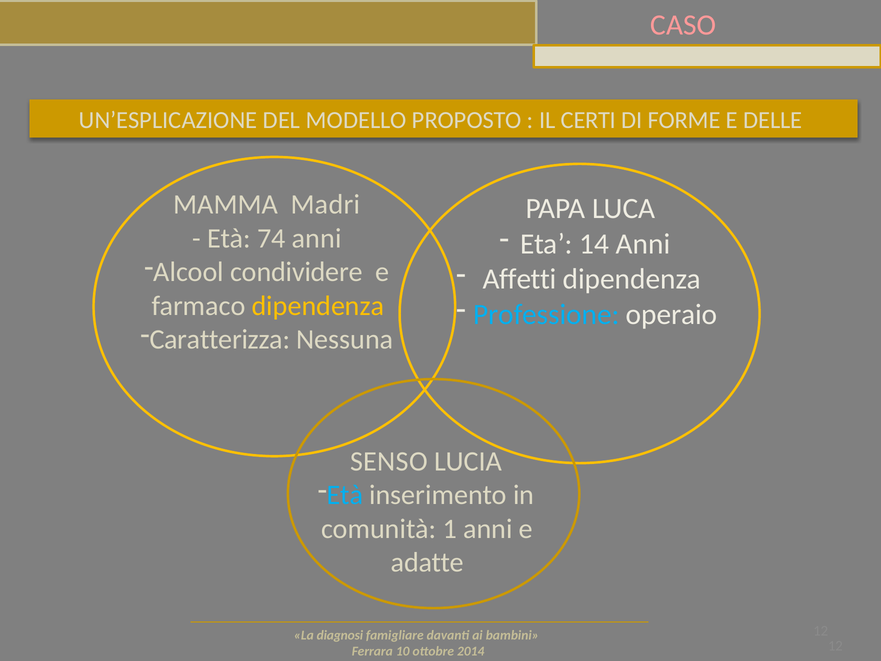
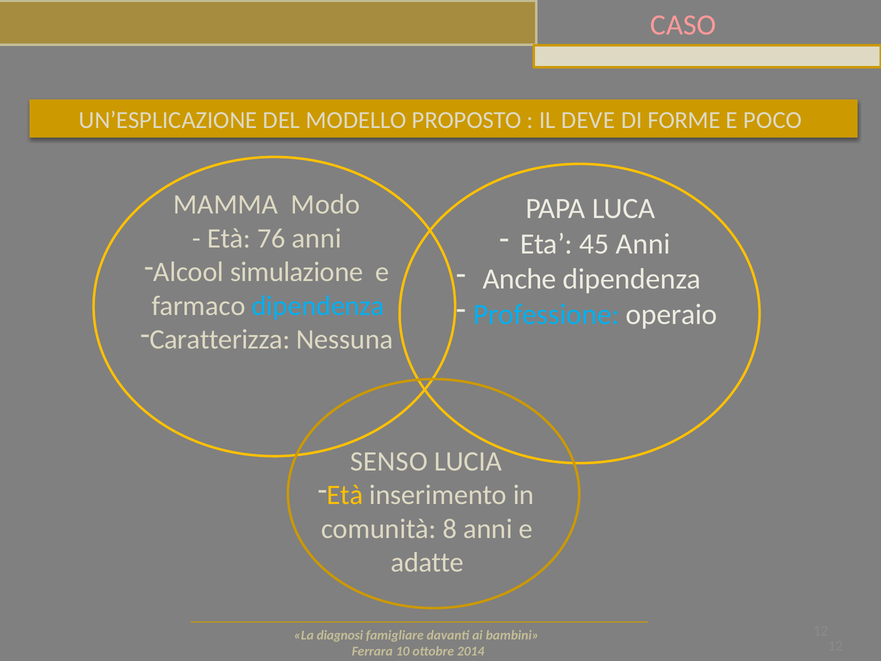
CERTI: CERTI -> DEVE
DELLE: DELLE -> POCO
Madri: Madri -> Modo
74: 74 -> 76
14: 14 -> 45
condividere: condividere -> simulazione
Affetti: Affetti -> Anche
dipendenza at (318, 306) colour: yellow -> light blue
Età at (345, 495) colour: light blue -> yellow
1: 1 -> 8
